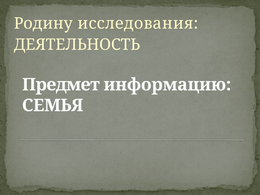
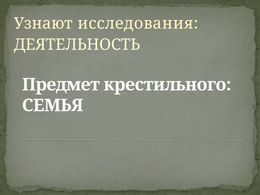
Родину: Родину -> Узнают
информацию: информацию -> крестильного
